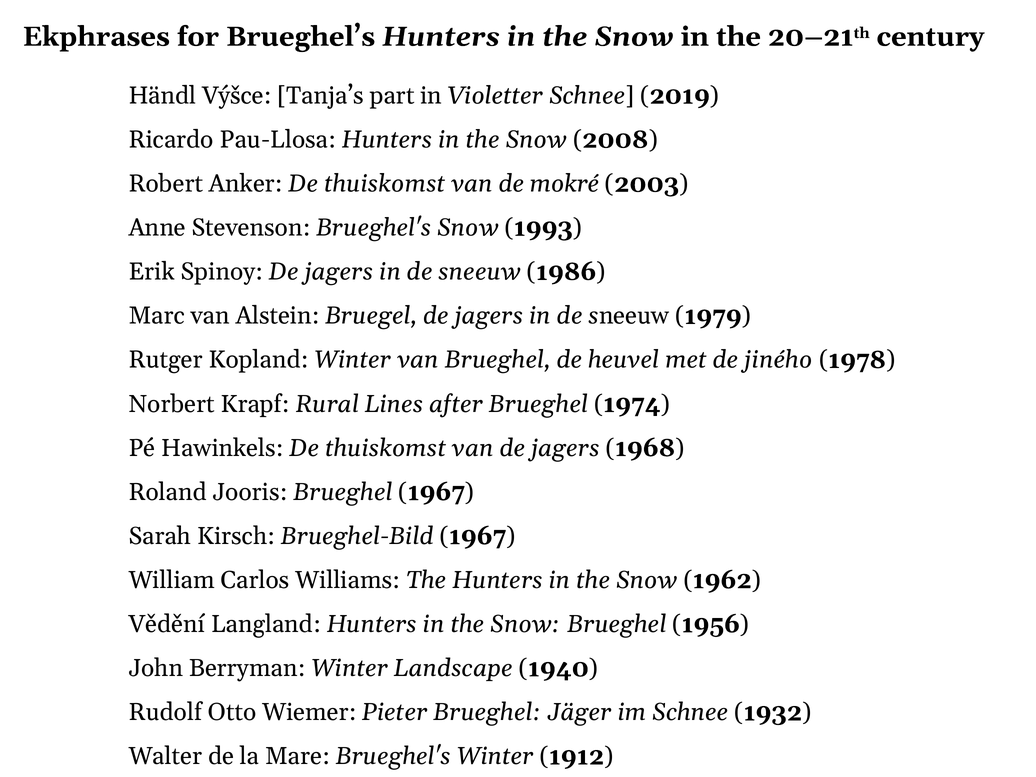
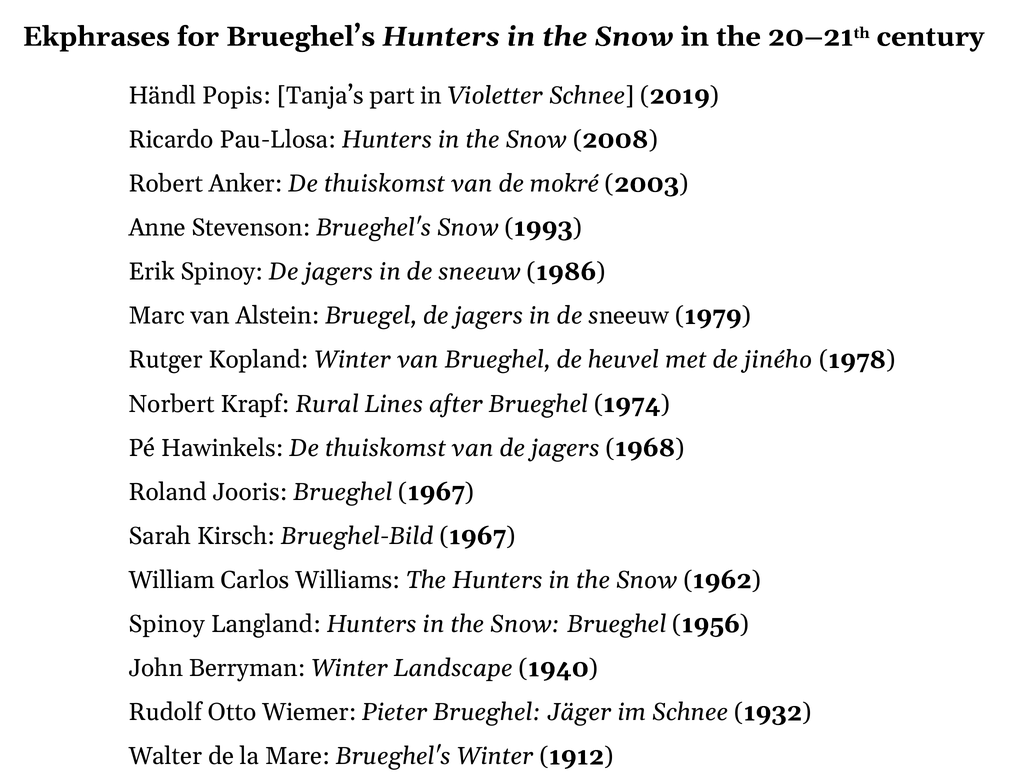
Výšce: Výšce -> Popis
Vědění at (167, 624): Vědění -> Spinoy
